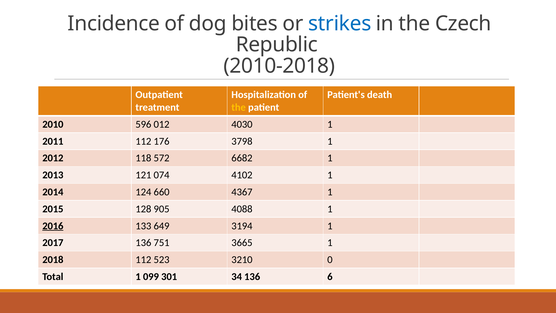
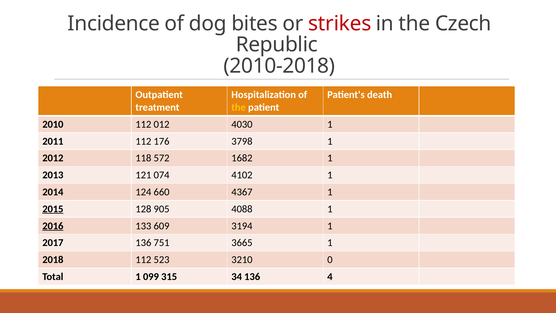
strikes colour: blue -> red
2010 596: 596 -> 112
6682: 6682 -> 1682
2015 underline: none -> present
649: 649 -> 609
301: 301 -> 315
6: 6 -> 4
